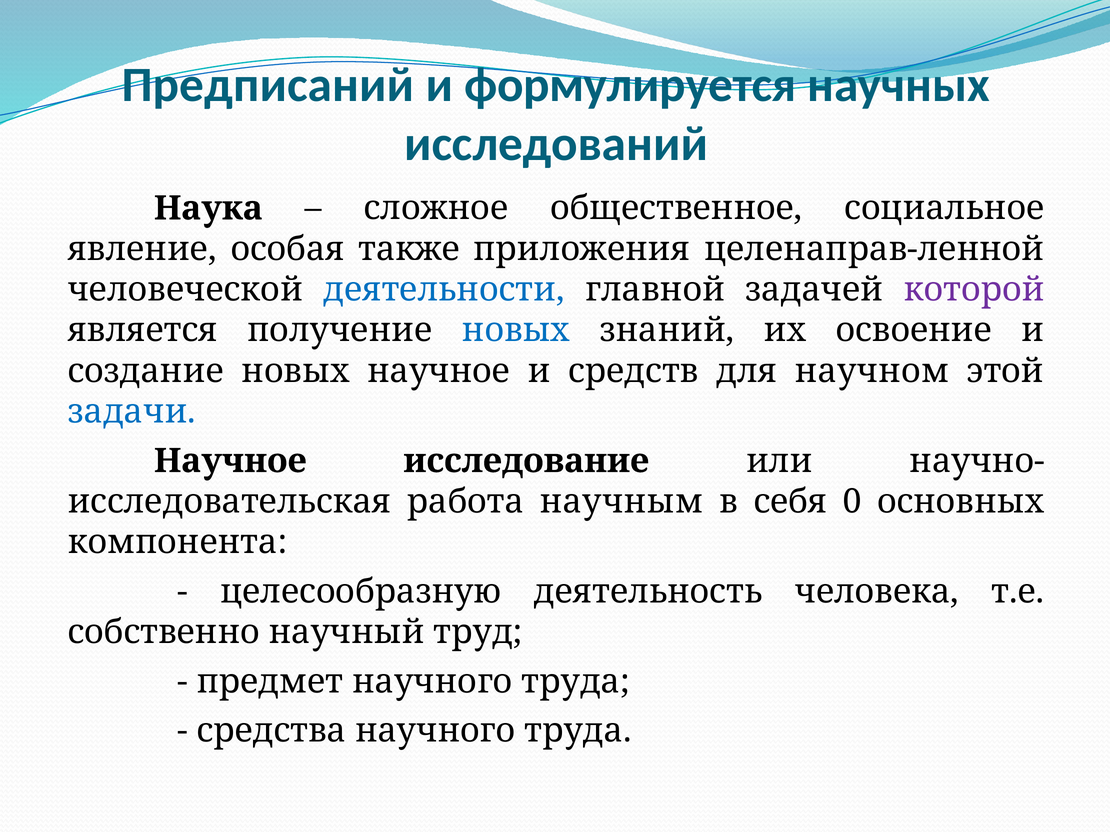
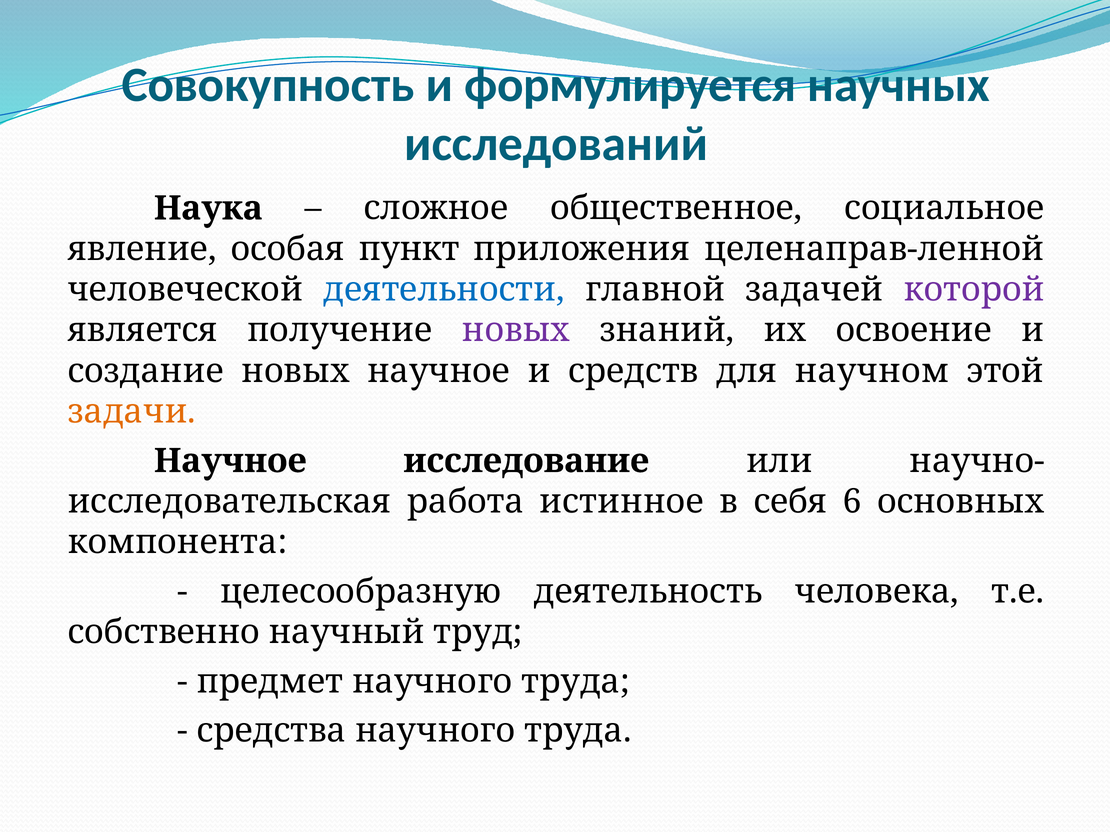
Предписаний: Предписаний -> Совокупность
также: также -> пункт
новых at (516, 330) colour: blue -> purple
задачи colour: blue -> orange
научным: научным -> истинное
0: 0 -> 6
